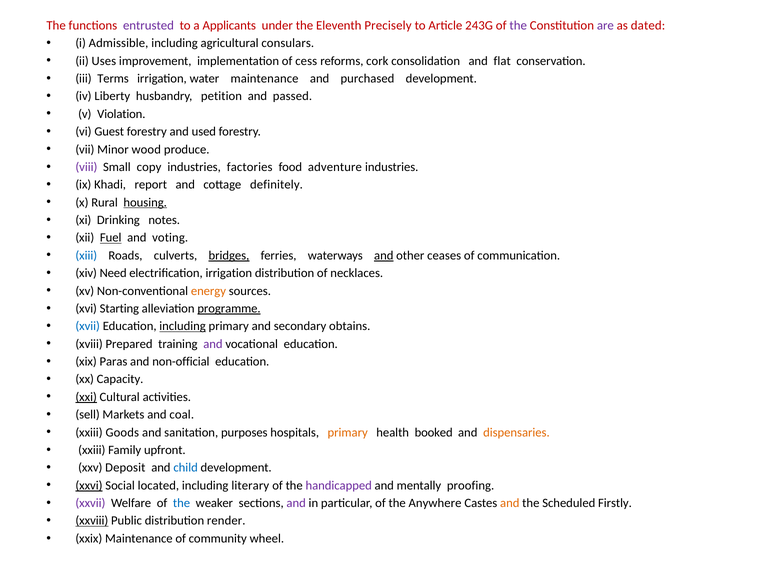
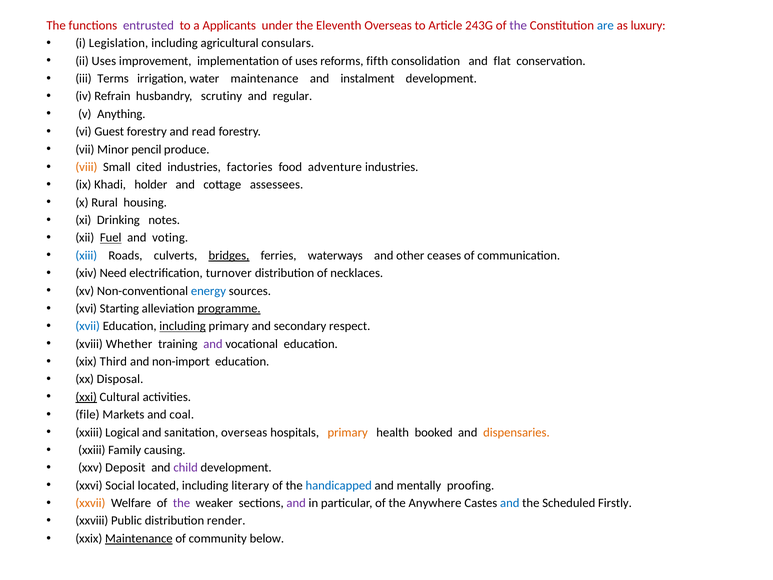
Eleventh Precisely: Precisely -> Overseas
are colour: purple -> blue
dated: dated -> luxury
Admissible: Admissible -> Legislation
of cess: cess -> uses
cork: cork -> fifth
purchased: purchased -> instalment
Liberty: Liberty -> Refrain
petition: petition -> scrutiny
passed: passed -> regular
Violation: Violation -> Anything
used: used -> read
wood: wood -> pencil
viii colour: purple -> orange
copy: copy -> cited
report: report -> holder
definitely: definitely -> assessees
housing underline: present -> none
and at (384, 255) underline: present -> none
electrification irrigation: irrigation -> turnover
energy colour: orange -> blue
obtains: obtains -> respect
Prepared: Prepared -> Whether
Paras: Paras -> Third
non-official: non-official -> non-import
Capacity: Capacity -> Disposal
sell: sell -> file
Goods: Goods -> Logical
sanitation purposes: purposes -> overseas
upfront: upfront -> causing
child colour: blue -> purple
xxvi underline: present -> none
handicapped colour: purple -> blue
xxvii colour: purple -> orange
the at (182, 503) colour: blue -> purple
and at (510, 503) colour: orange -> blue
xxviii underline: present -> none
Maintenance at (139, 538) underline: none -> present
wheel: wheel -> below
